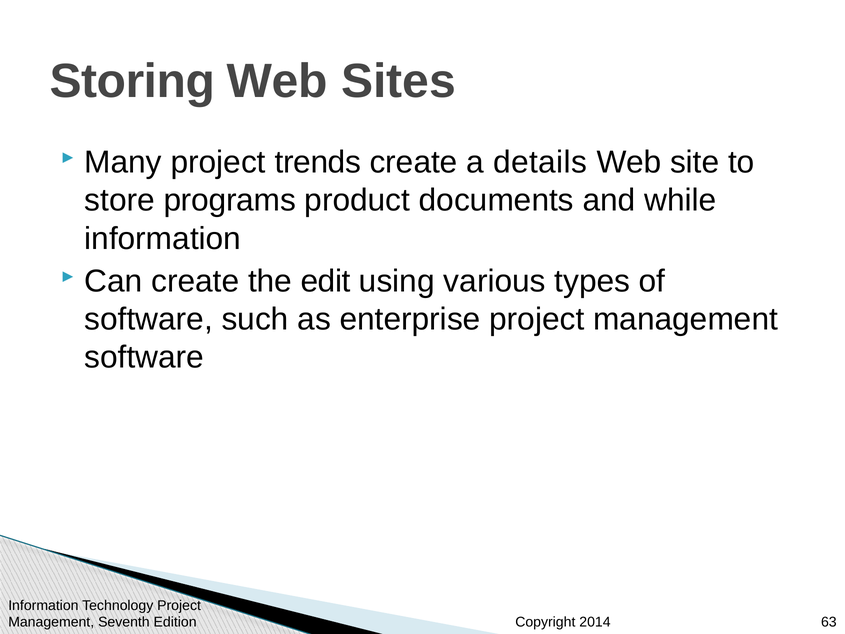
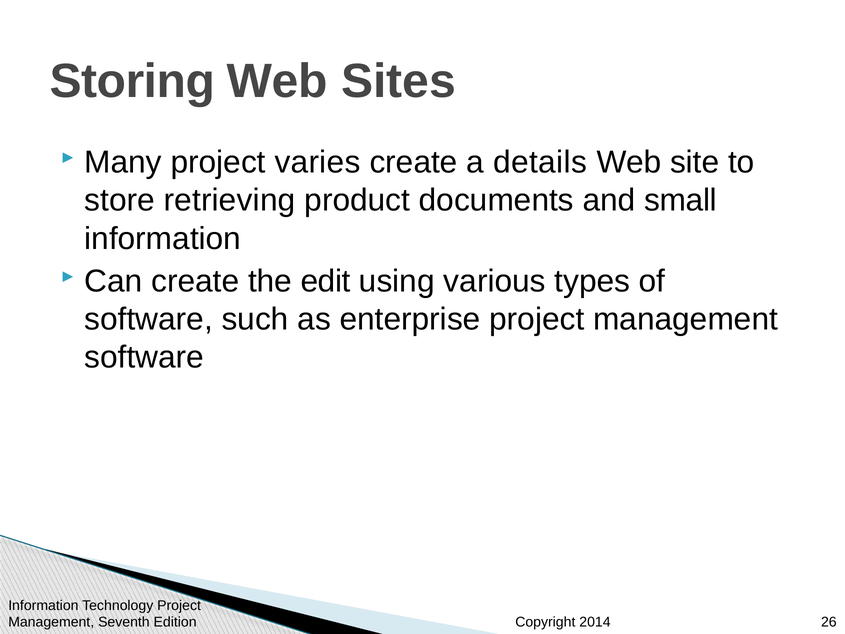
trends: trends -> varies
programs: programs -> retrieving
while: while -> small
63: 63 -> 26
